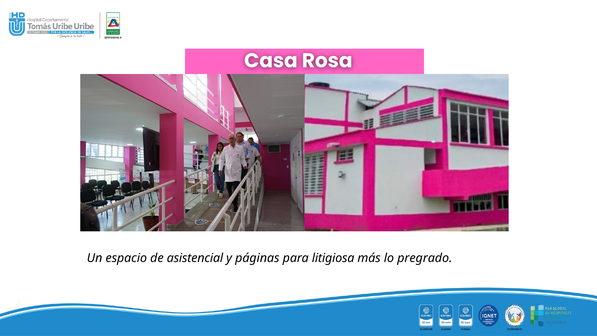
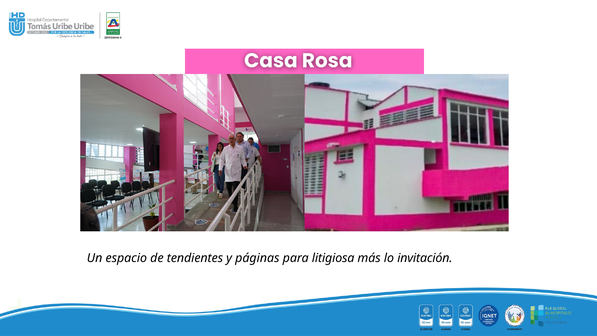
asistencial: asistencial -> tendientes
pregrado: pregrado -> invitación
